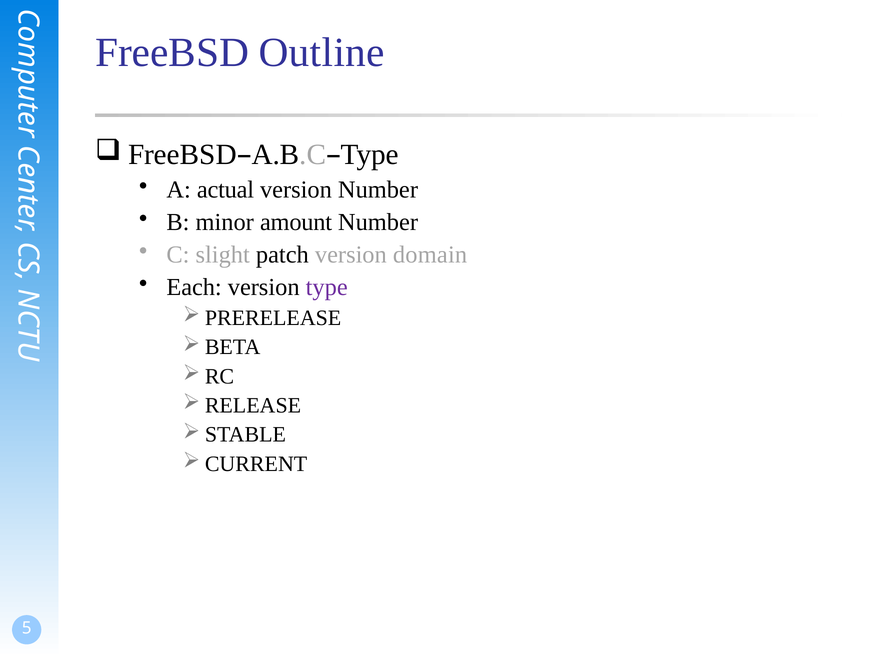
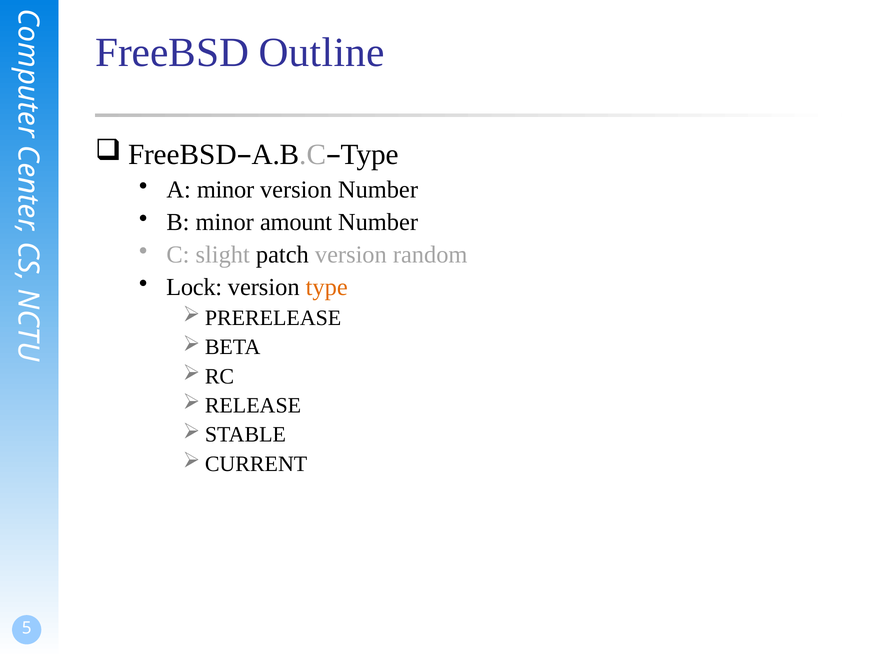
A actual: actual -> minor
domain: domain -> random
Each: Each -> Lock
type at (327, 287) colour: purple -> orange
